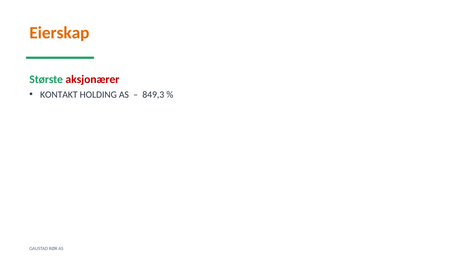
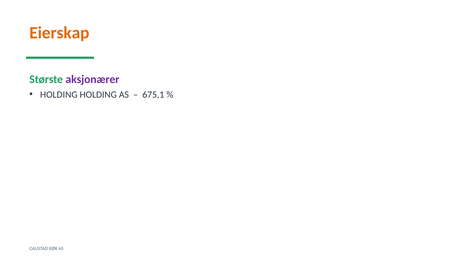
aksjonærer colour: red -> purple
KONTAKT at (59, 95): KONTAKT -> HOLDING
849,3: 849,3 -> 675,1
